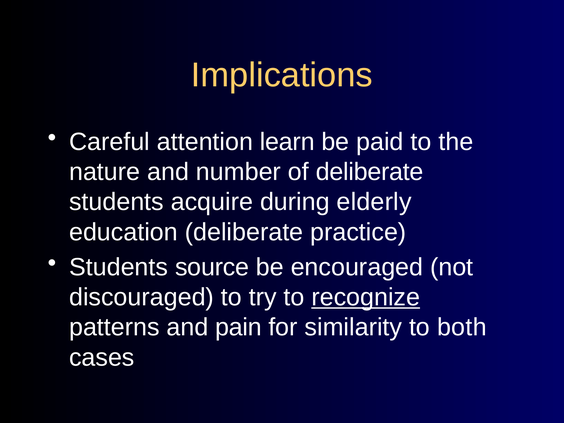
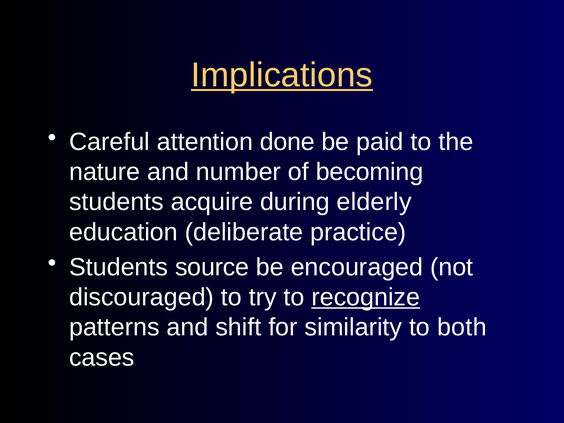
Implications underline: none -> present
learn: learn -> done
of deliberate: deliberate -> becoming
pain: pain -> shift
